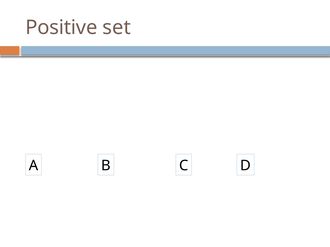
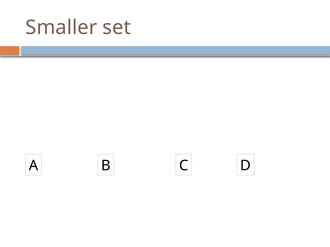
Positive: Positive -> Smaller
